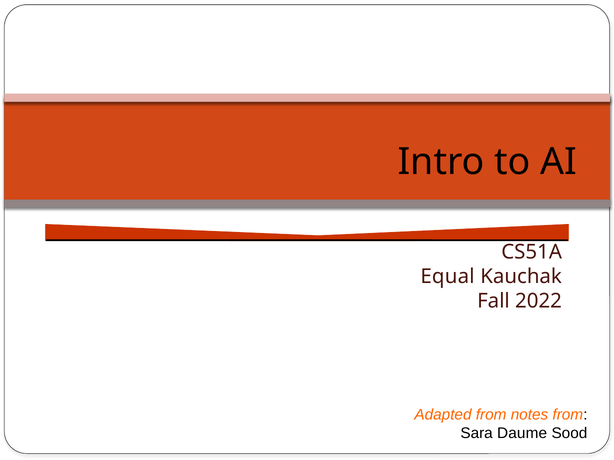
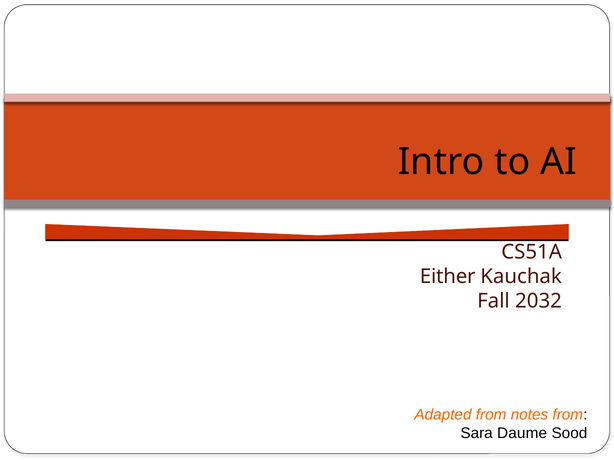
Equal: Equal -> Either
2022: 2022 -> 2032
